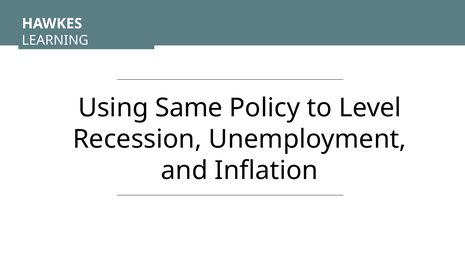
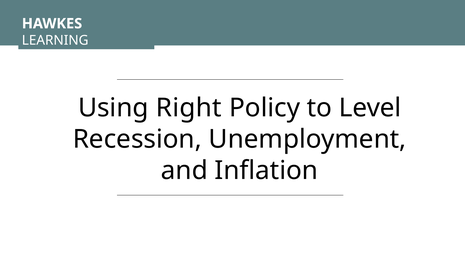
Same: Same -> Right
